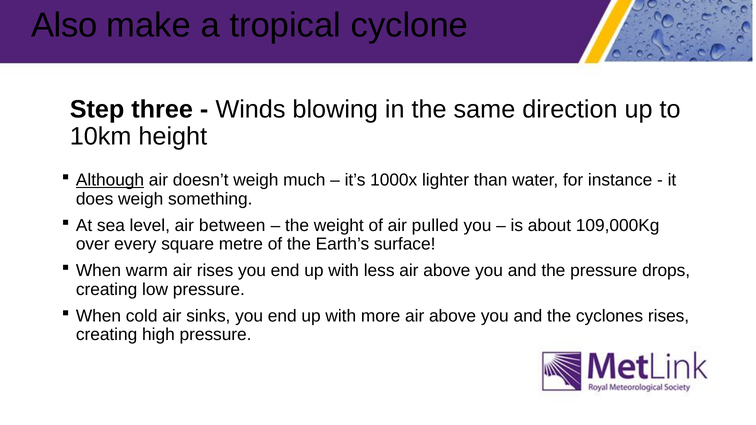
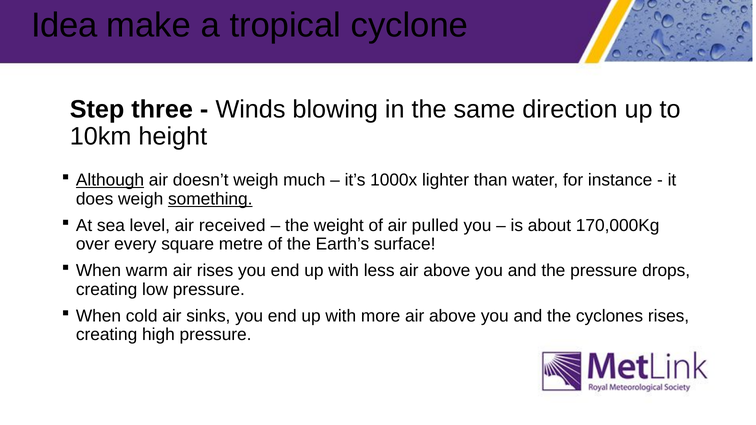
Also: Also -> Idea
something underline: none -> present
between: between -> received
109,000Kg: 109,000Kg -> 170,000Kg
